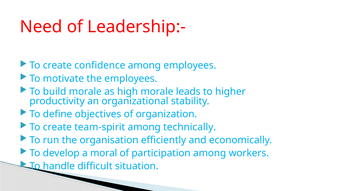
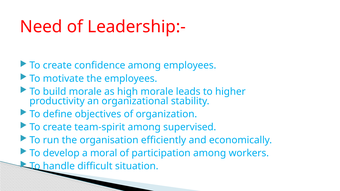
technically: technically -> supervised
